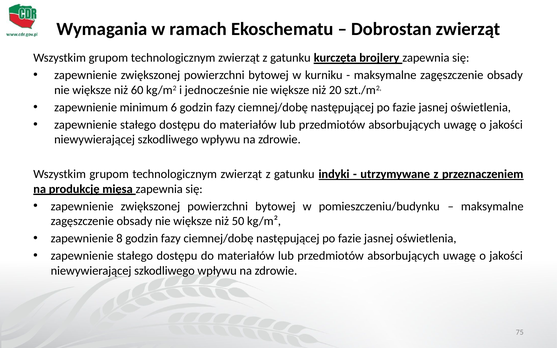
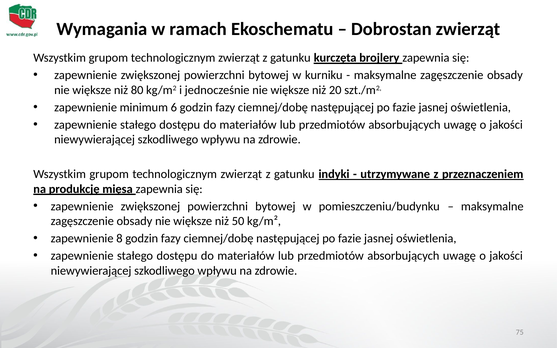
60: 60 -> 80
